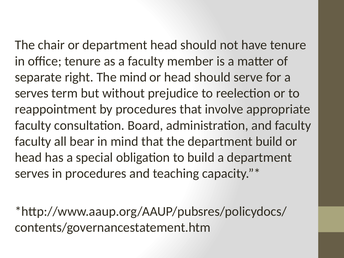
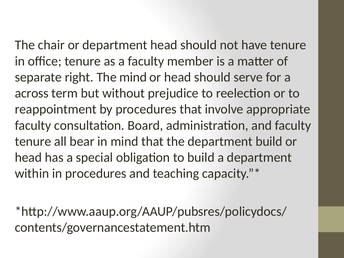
serves at (32, 93): serves -> across
faculty at (33, 141): faculty -> tenure
serves at (32, 174): serves -> within
